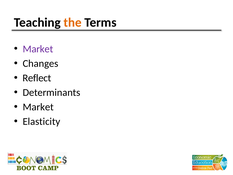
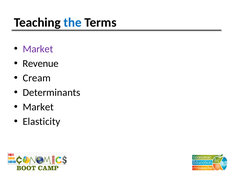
the colour: orange -> blue
Changes: Changes -> Revenue
Reflect: Reflect -> Cream
